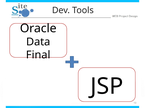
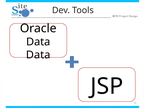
Final at (38, 55): Final -> Data
